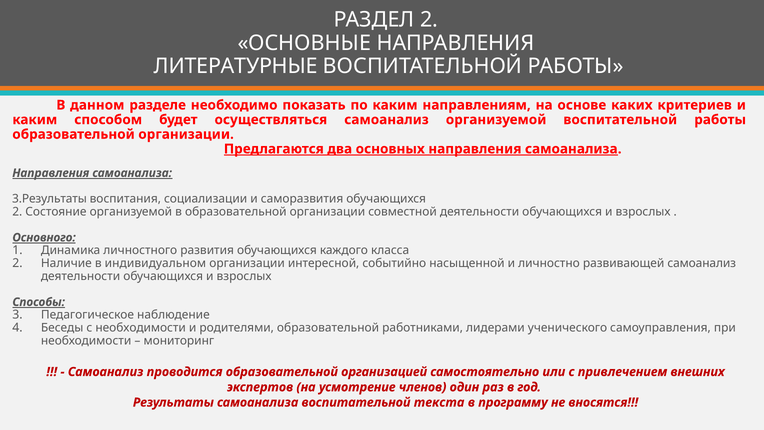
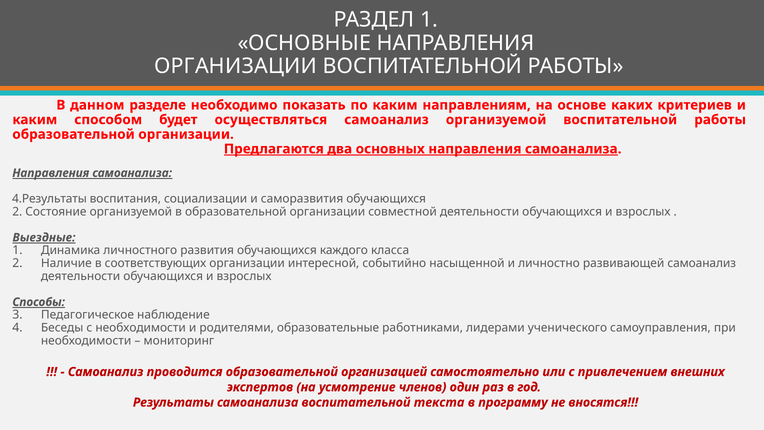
РАЗДЕЛ 2: 2 -> 1
ЛИТЕРАТУРНЫЕ at (236, 66): ЛИТЕРАТУРНЫЕ -> ОРГАНИЗАЦИИ
3.Результаты: 3.Результаты -> 4.Результаты
Основного: Основного -> Выездные
индивидуальном: индивидуальном -> соответствующих
родителями образовательной: образовательной -> образовательные
